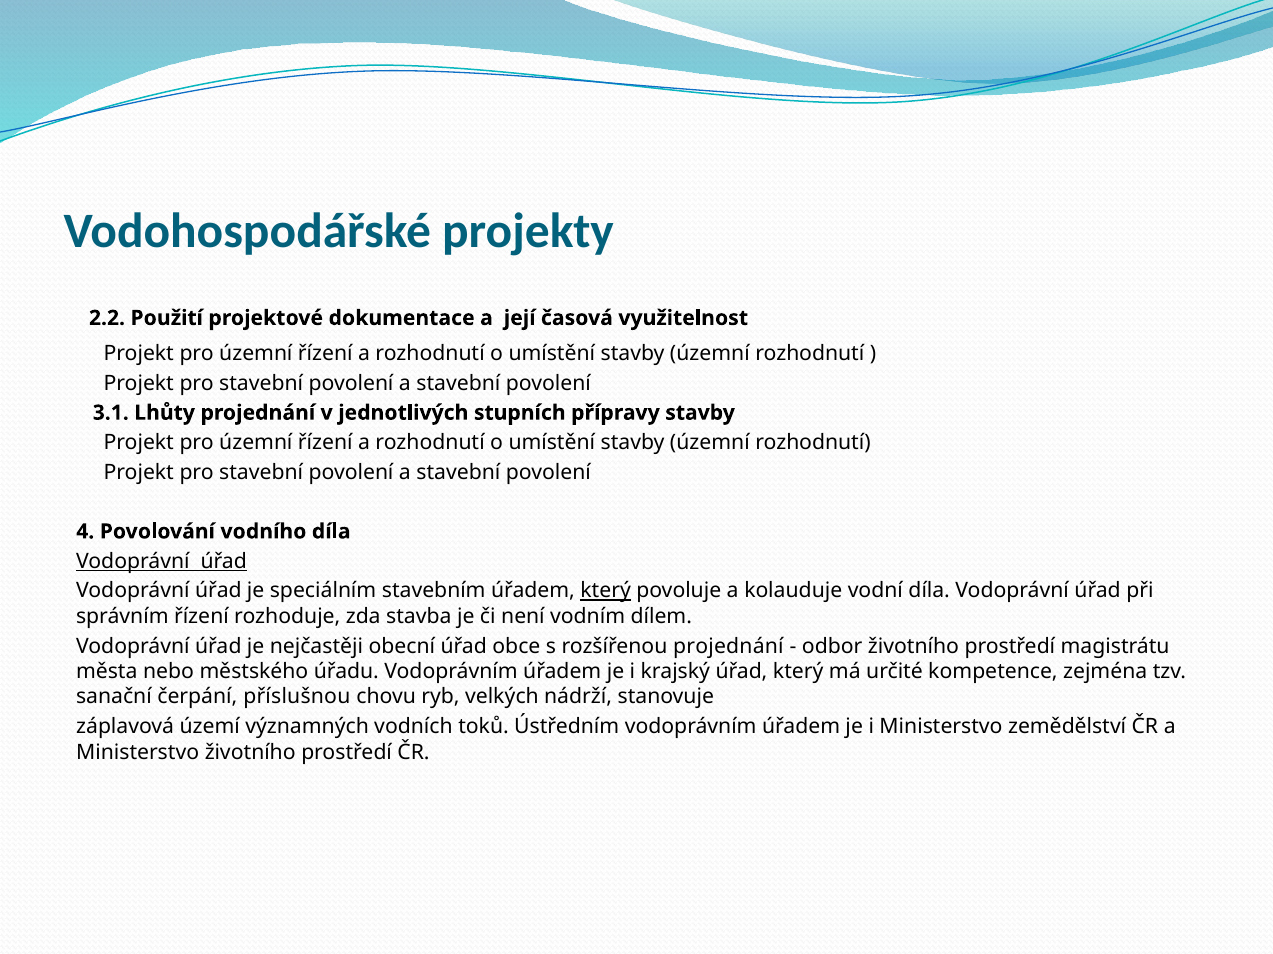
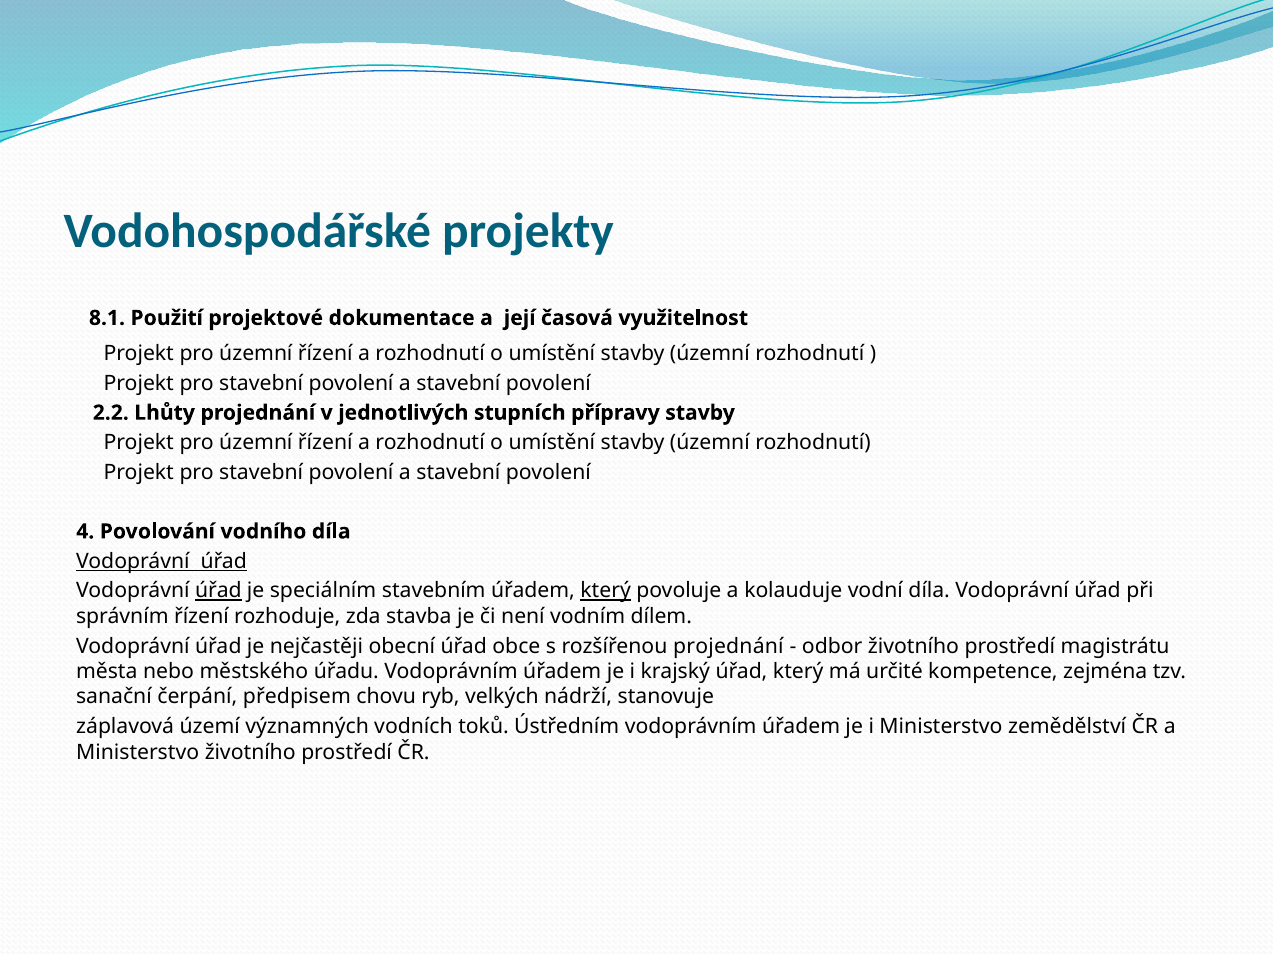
2.2: 2.2 -> 8.1
3.1: 3.1 -> 2.2
úřad at (218, 591) underline: none -> present
příslušnou: příslušnou -> předpisem
